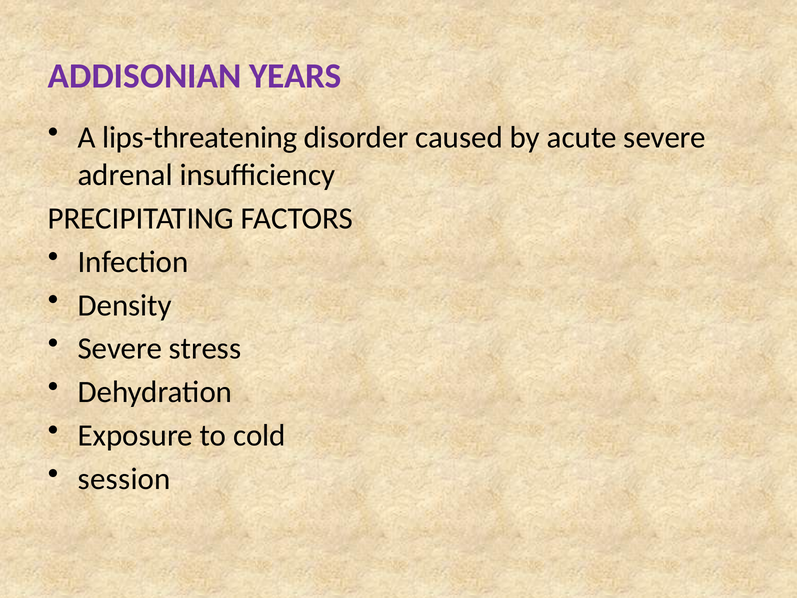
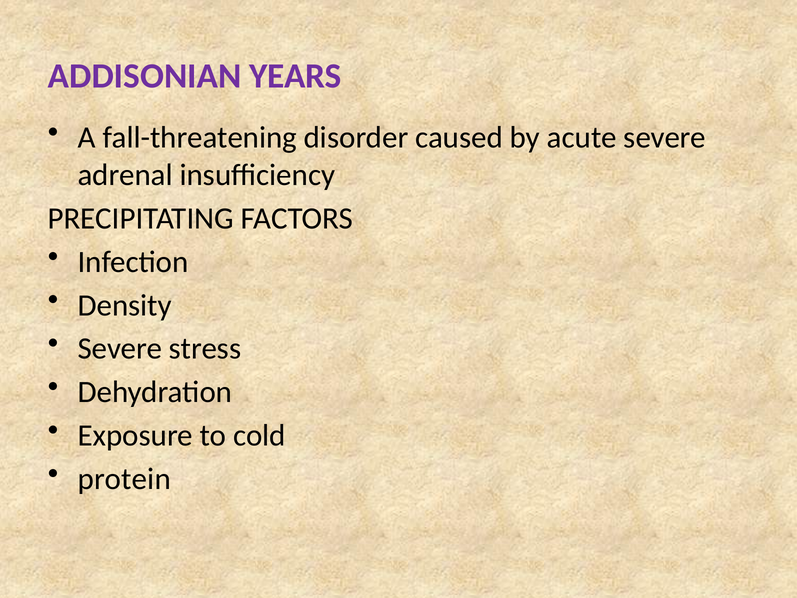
lips-threatening: lips-threatening -> fall-threatening
session: session -> protein
